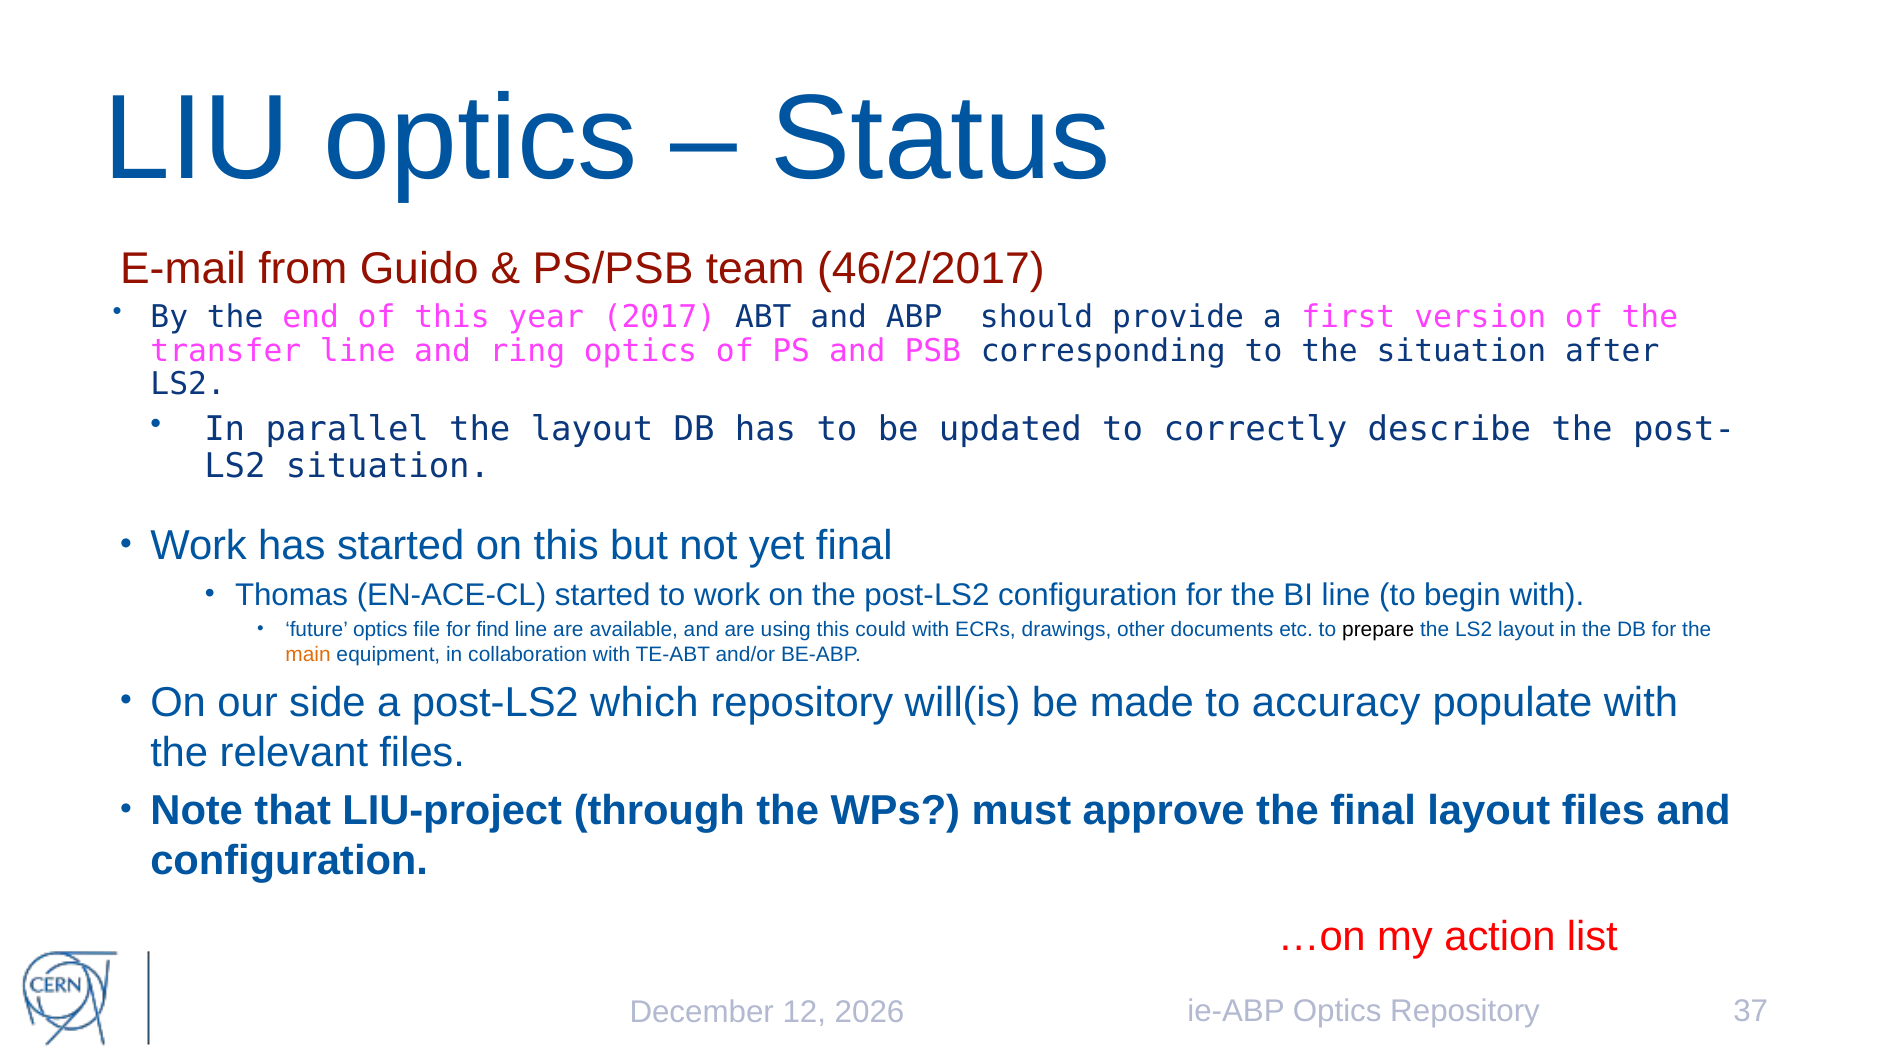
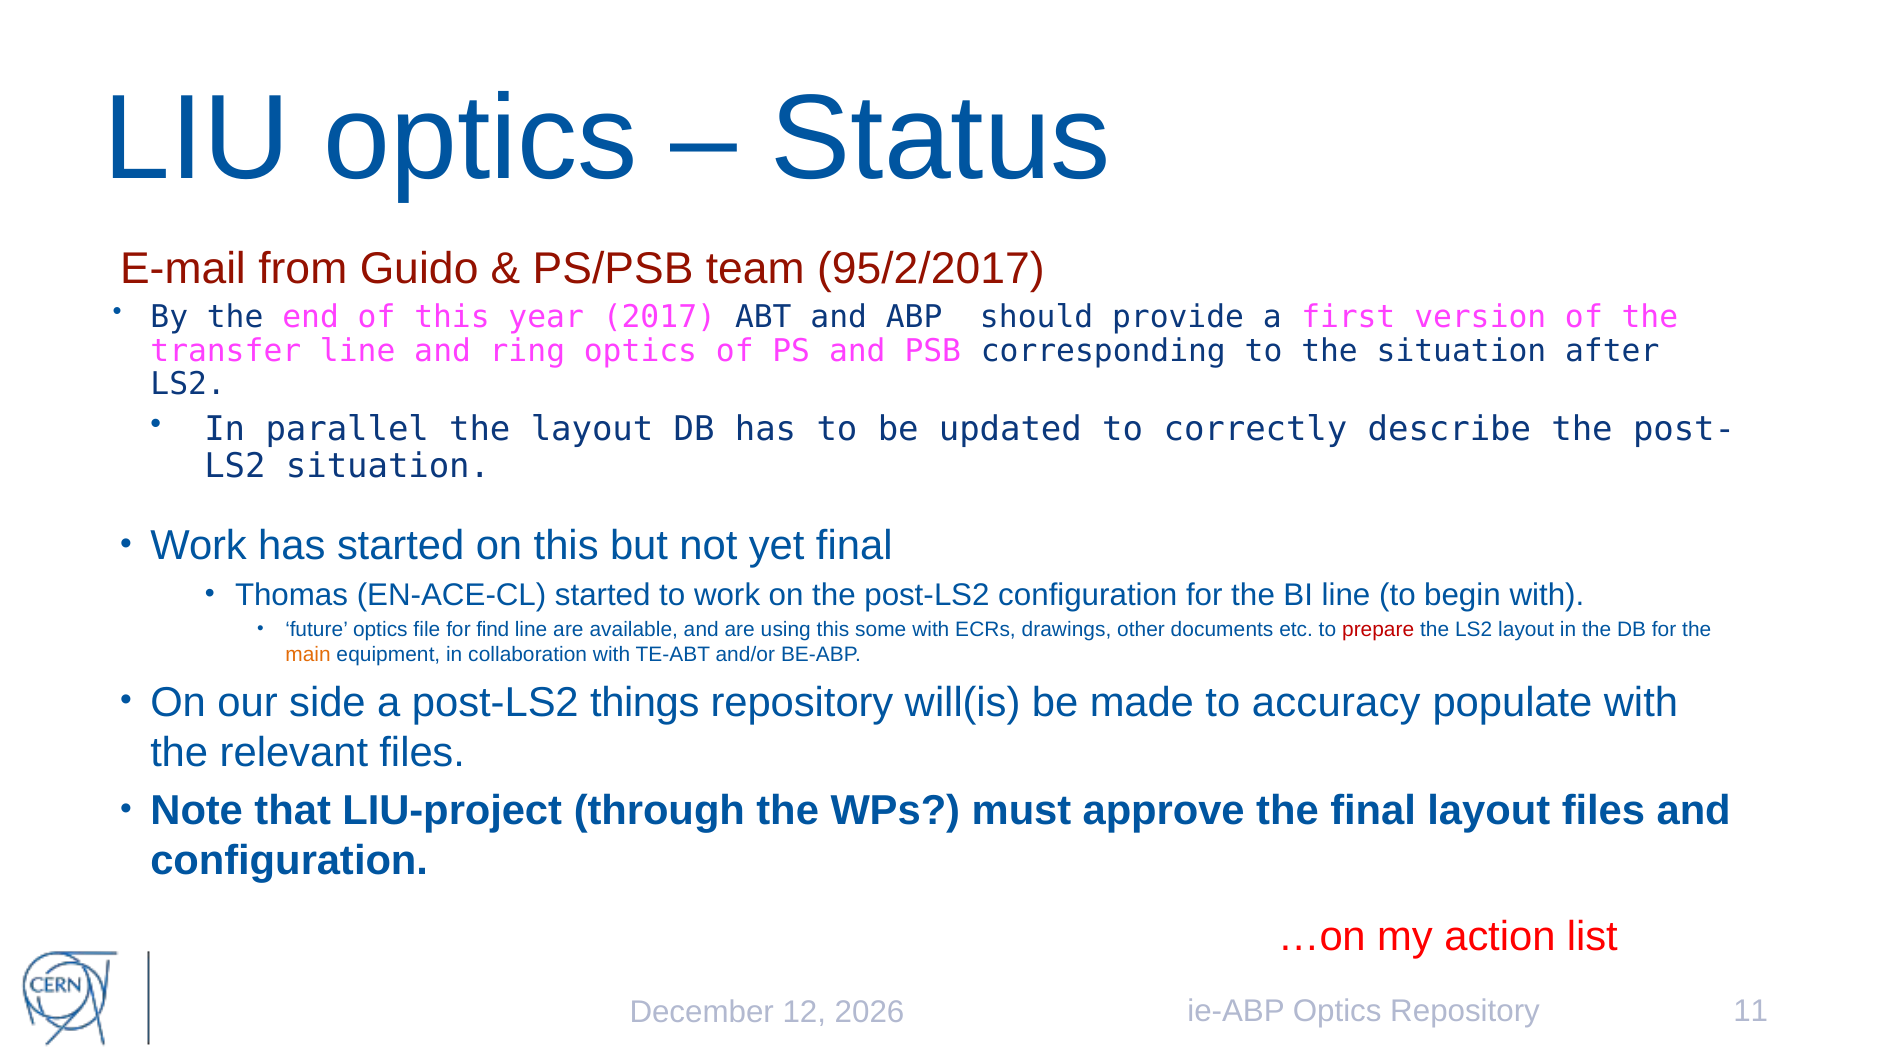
46/2/2017: 46/2/2017 -> 95/2/2017
could: could -> some
prepare colour: black -> red
which: which -> things
37: 37 -> 11
